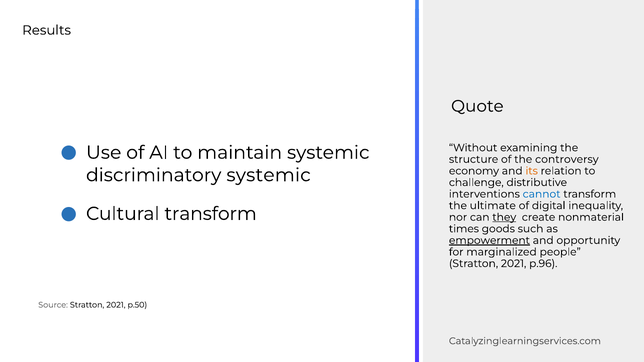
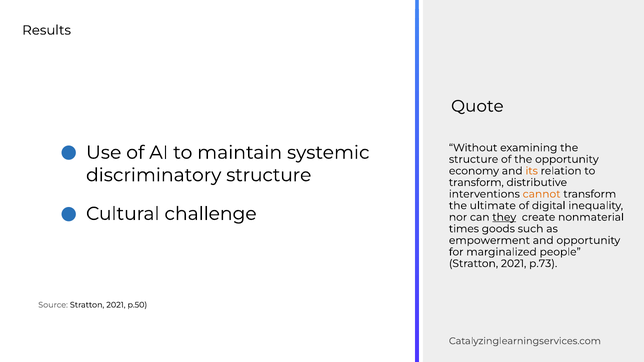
the controversy: controversy -> opportunity
discriminatory systemic: systemic -> structure
challenge at (476, 183): challenge -> transform
cannot colour: blue -> orange
Cultural transform: transform -> challenge
empowerment underline: present -> none
p.96: p.96 -> p.73
